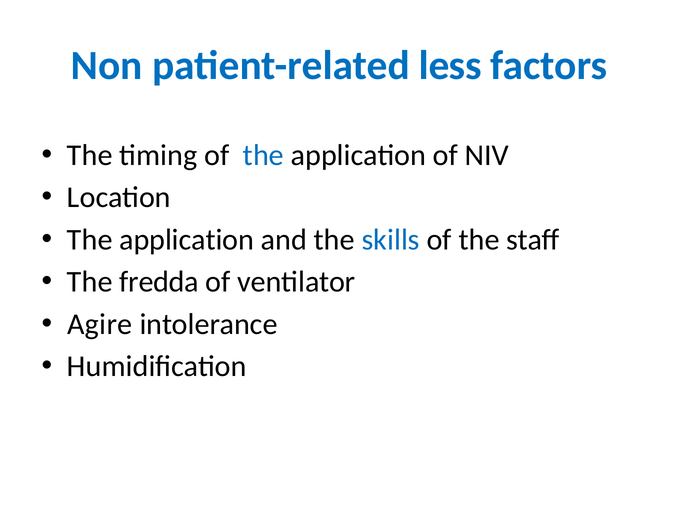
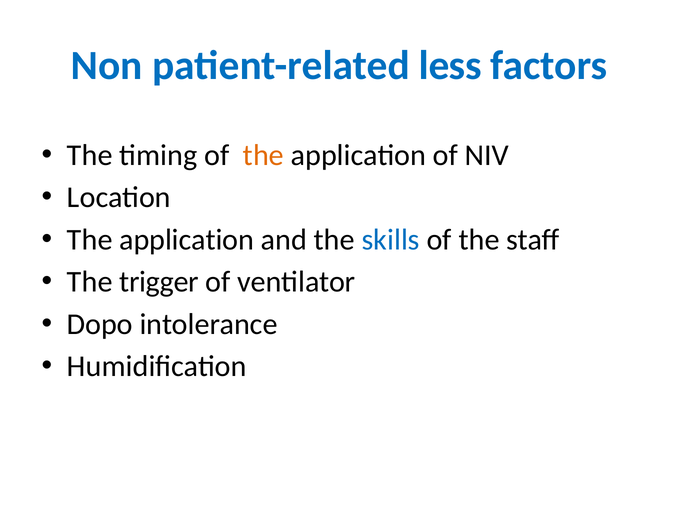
the at (263, 155) colour: blue -> orange
fredda: fredda -> trigger
Agire: Agire -> Dopo
